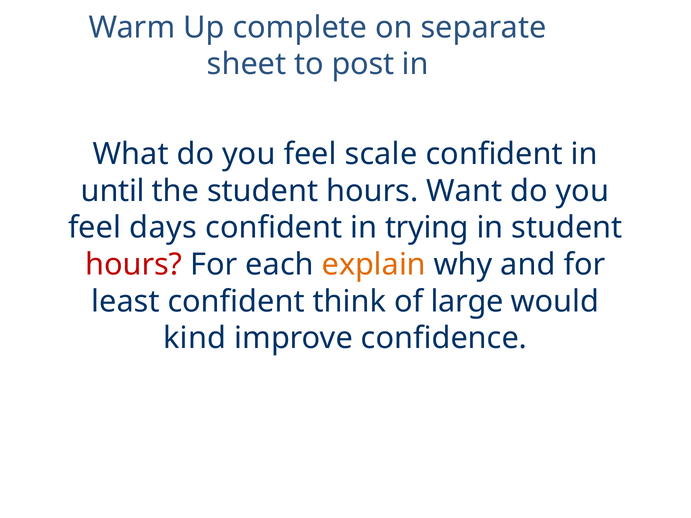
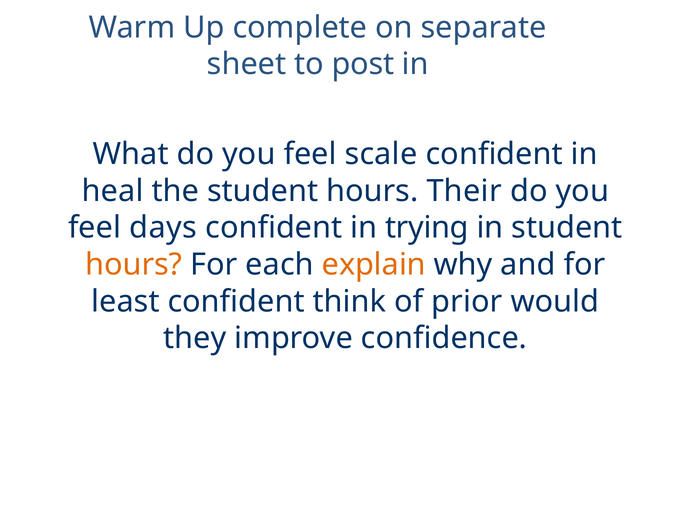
until: until -> heal
Want: Want -> Their
hours at (134, 265) colour: red -> orange
large: large -> prior
kind: kind -> they
